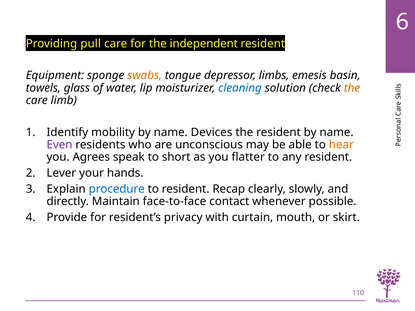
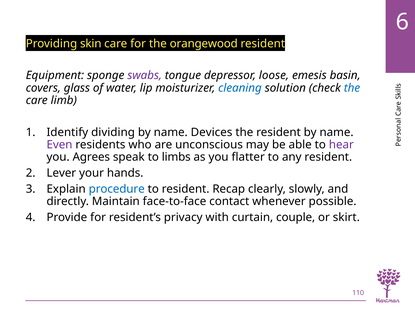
pull: pull -> skin
independent: independent -> orangewood
swabs colour: orange -> purple
limbs: limbs -> loose
towels: towels -> covers
the at (352, 88) colour: orange -> blue
mobility: mobility -> dividing
hear colour: orange -> purple
short: short -> limbs
mouth: mouth -> couple
